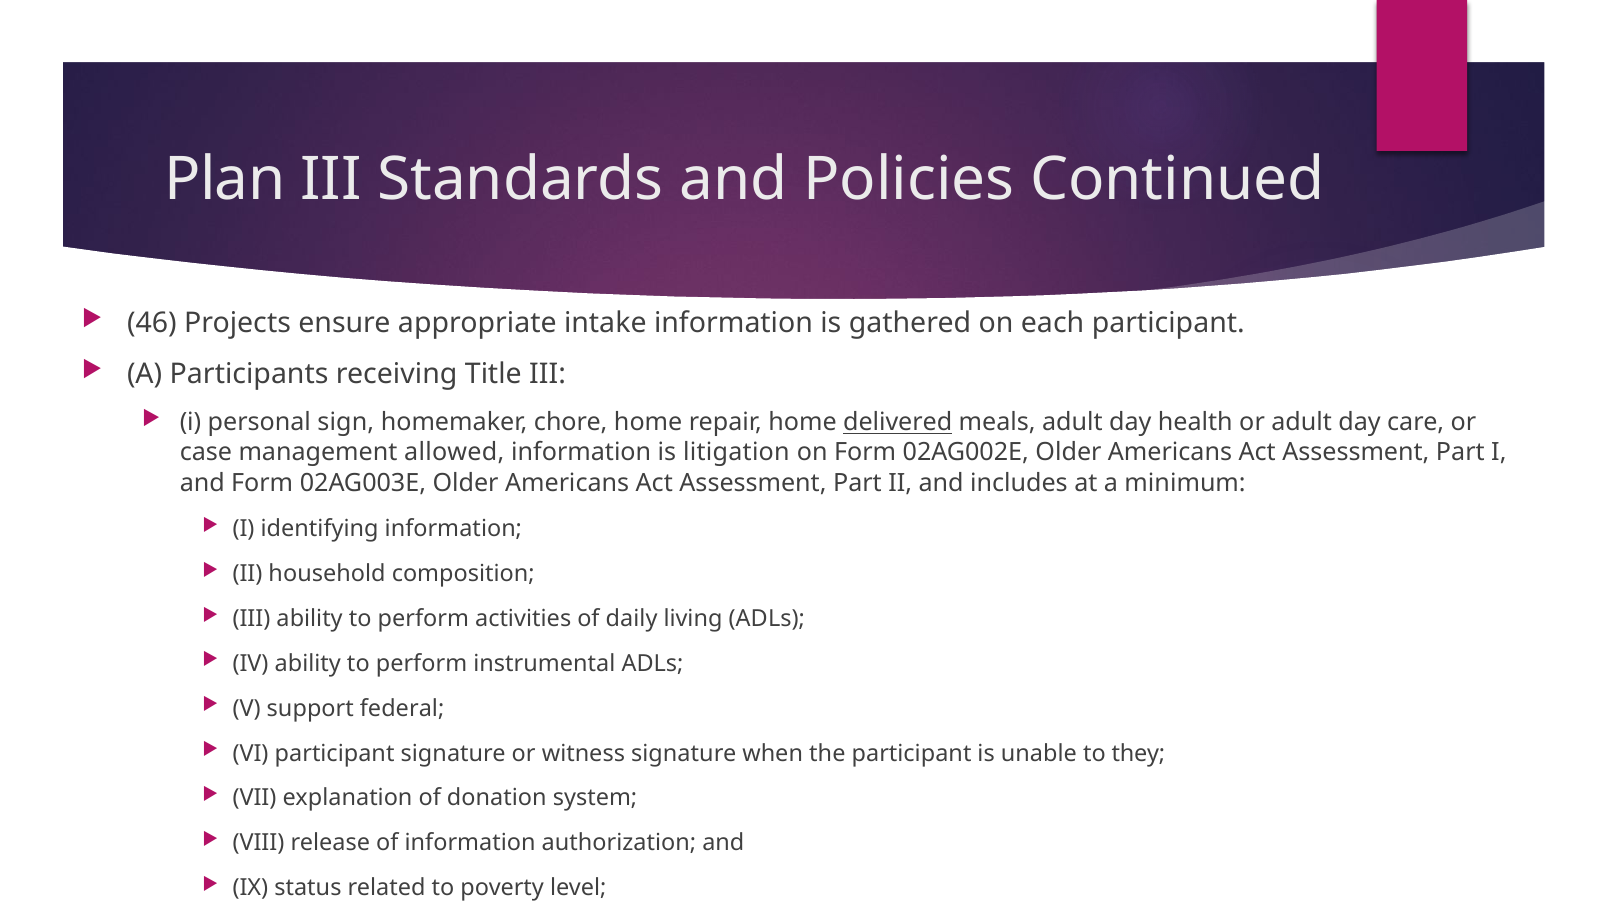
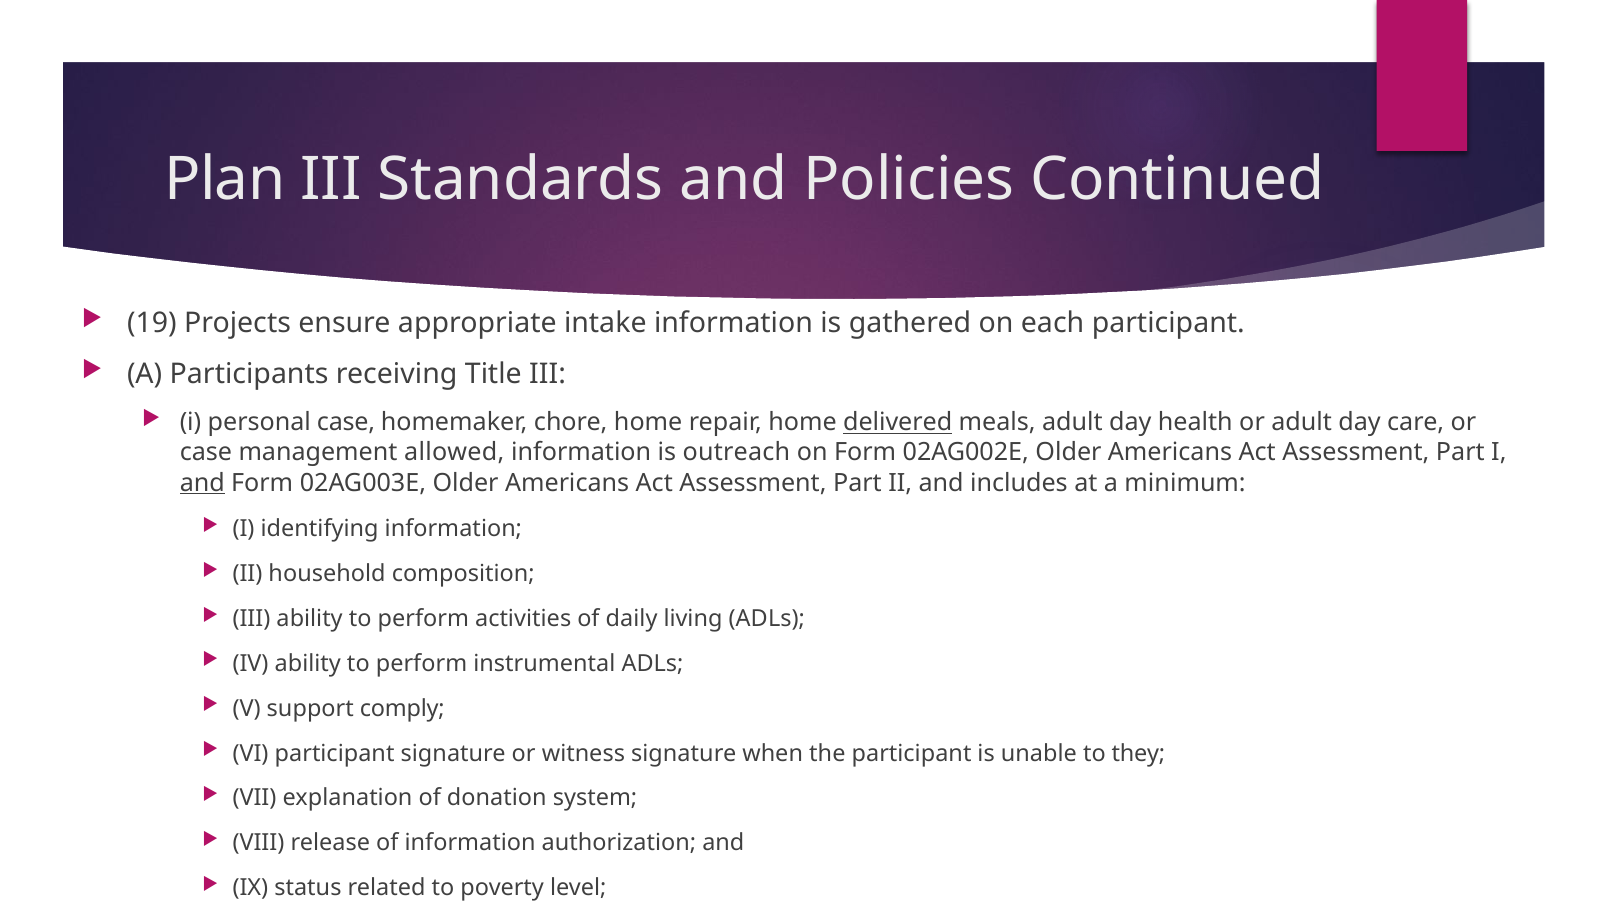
46: 46 -> 19
personal sign: sign -> case
litigation: litigation -> outreach
and at (202, 483) underline: none -> present
federal: federal -> comply
